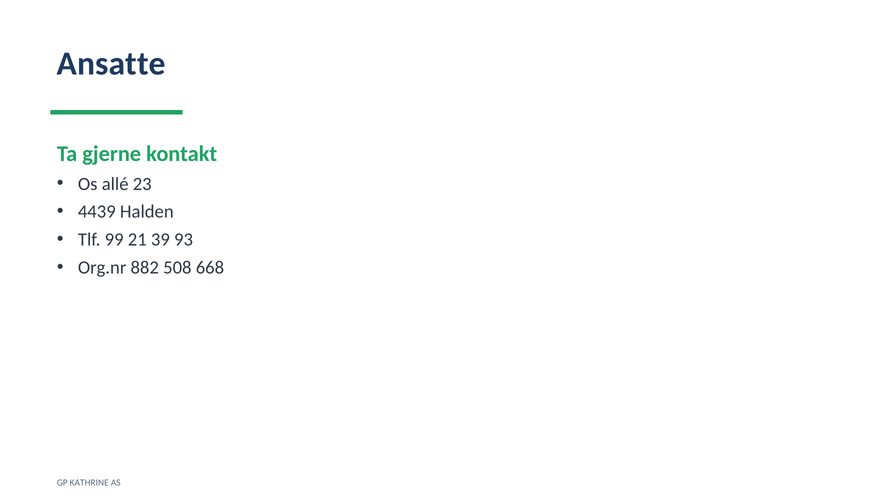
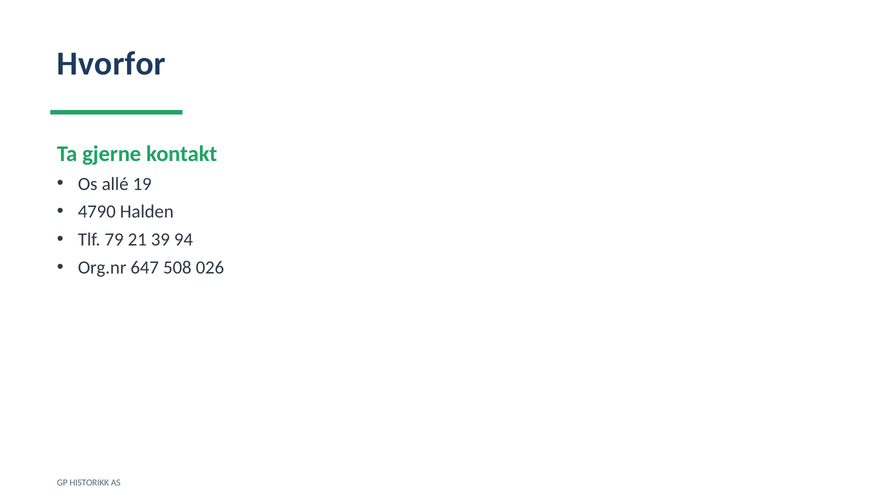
Ansatte: Ansatte -> Hvorfor
23: 23 -> 19
4439: 4439 -> 4790
99: 99 -> 79
93: 93 -> 94
882: 882 -> 647
668: 668 -> 026
KATHRINE: KATHRINE -> HISTORIKK
